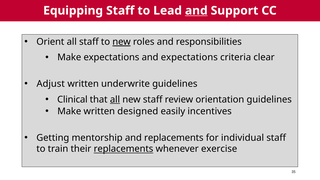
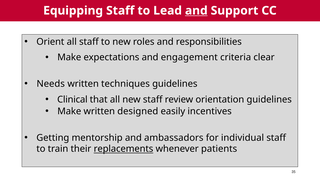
new at (122, 42) underline: present -> none
and expectations: expectations -> engagement
Adjust: Adjust -> Needs
underwrite: underwrite -> techniques
all at (115, 99) underline: present -> none
and replacements: replacements -> ambassadors
exercise: exercise -> patients
